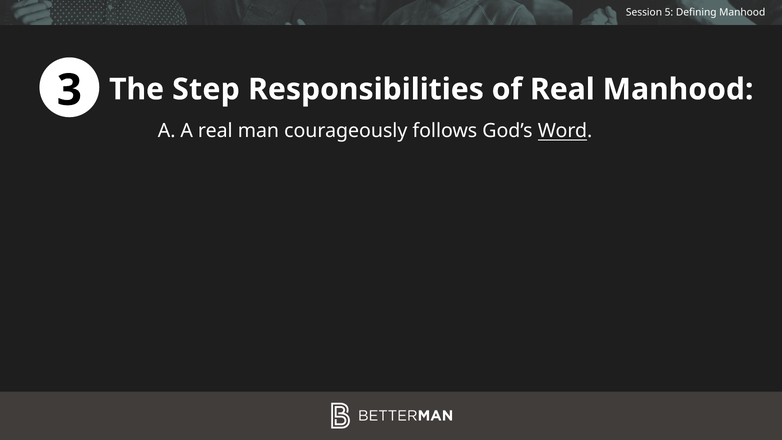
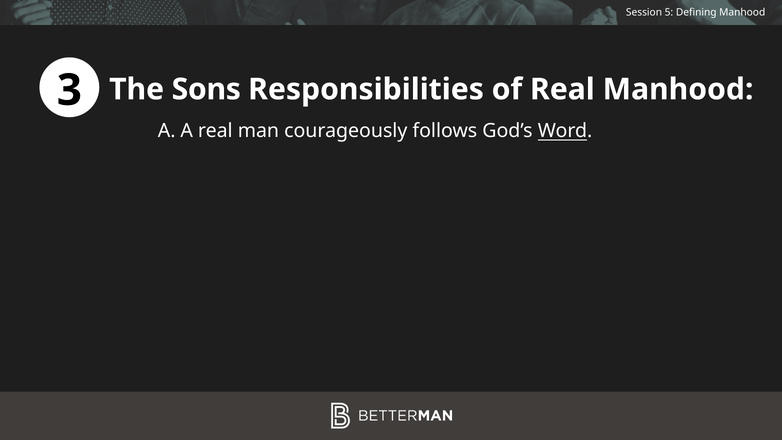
Step: Step -> Sons
